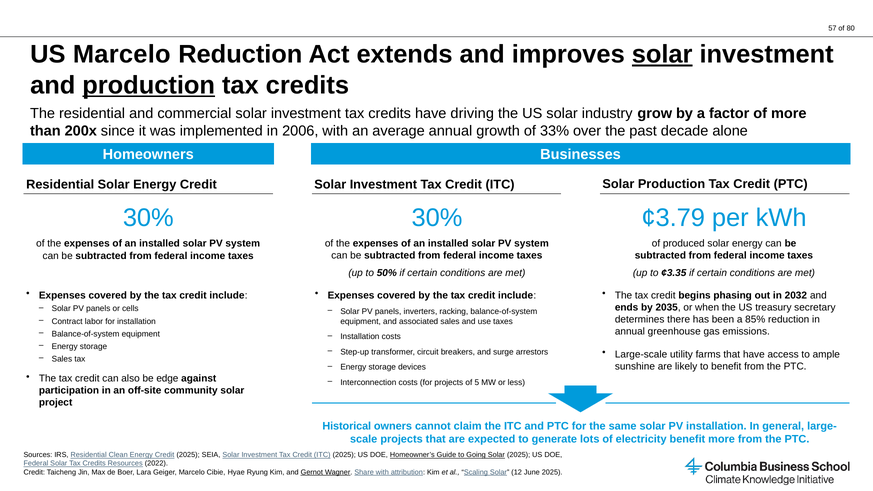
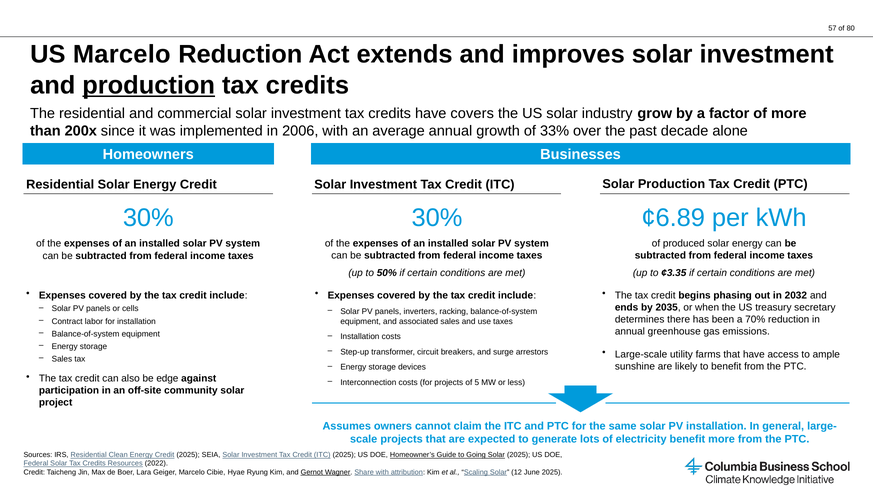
solar at (662, 55) underline: present -> none
driving: driving -> covers
¢3.79: ¢3.79 -> ¢6.89
85%: 85% -> 70%
Historical: Historical -> Assumes
